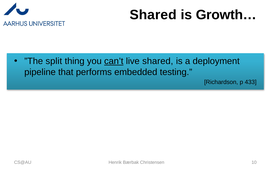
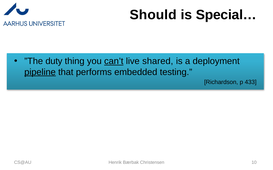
Shared at (153, 15): Shared -> Should
Growth…: Growth… -> Special…
split: split -> duty
pipeline underline: none -> present
